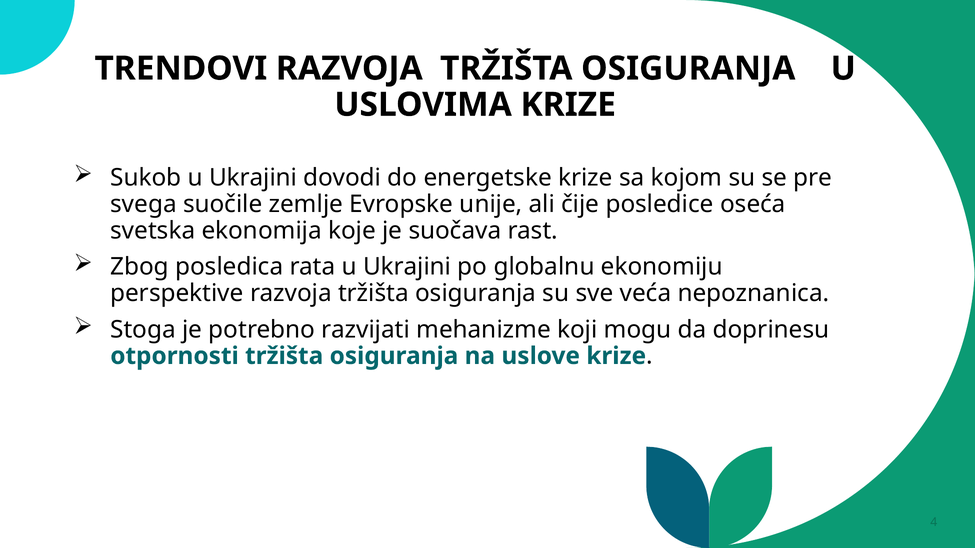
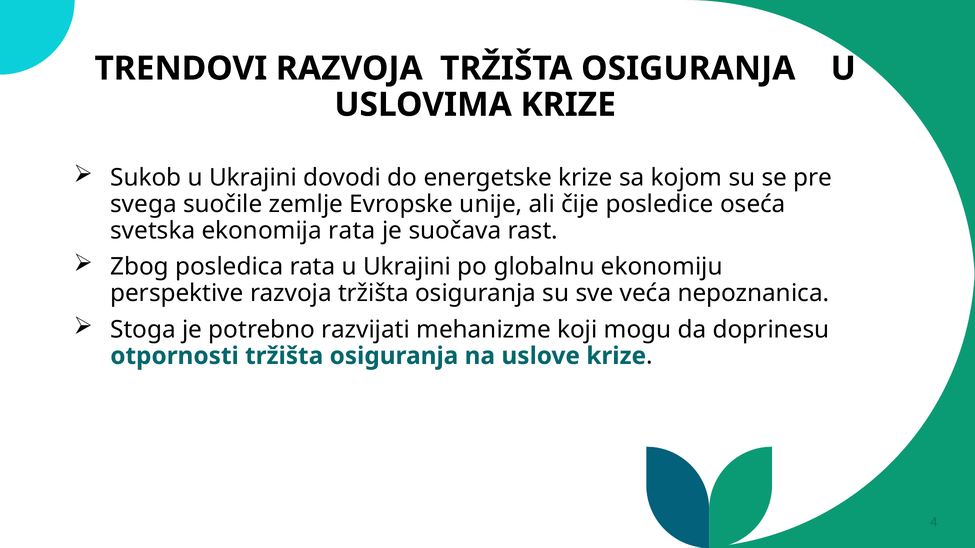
ekonomija koje: koje -> rata
